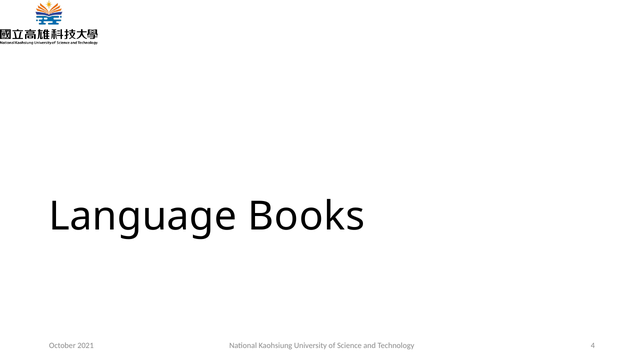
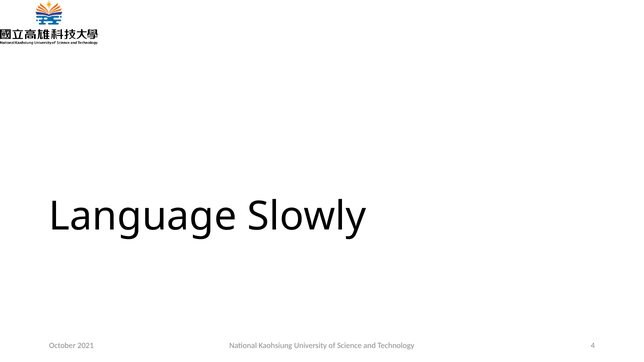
Books: Books -> Slowly
